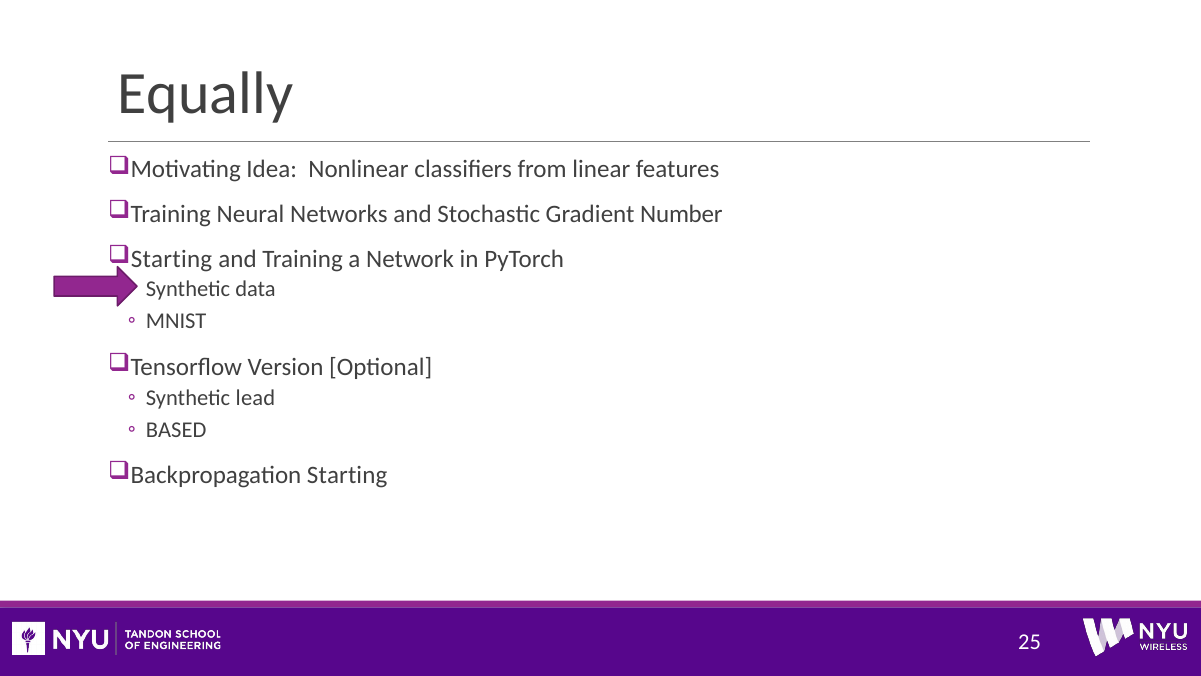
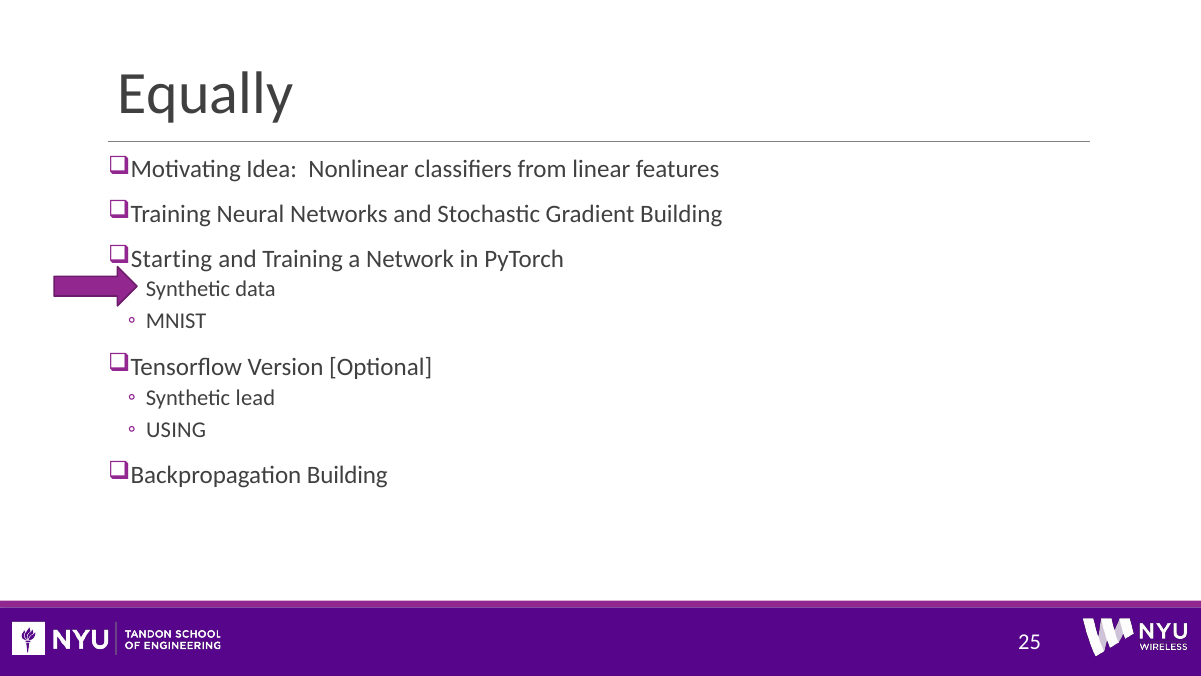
Gradient Number: Number -> Building
BASED: BASED -> USING
Backpropagation Starting: Starting -> Building
